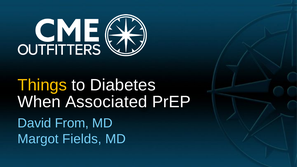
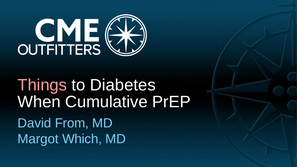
Things colour: yellow -> pink
Associated: Associated -> Cumulative
Fields: Fields -> Which
